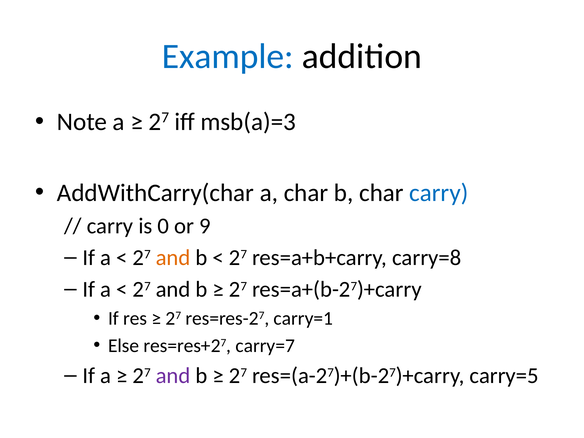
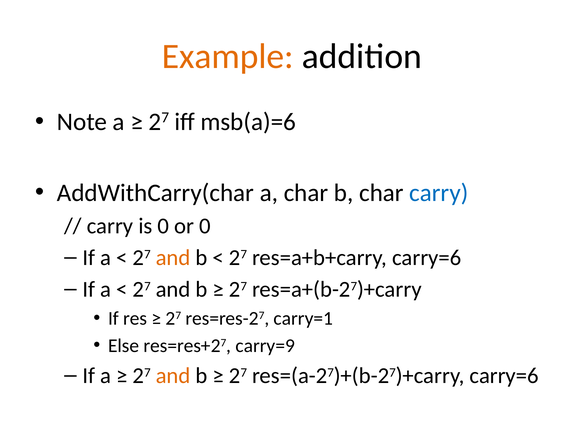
Example colour: blue -> orange
msb(a)=3: msb(a)=3 -> msb(a)=6
or 9: 9 -> 0
res=a+b+carry carry=8: carry=8 -> carry=6
carry=7: carry=7 -> carry=9
and at (173, 376) colour: purple -> orange
res=(a-27)+(b-27)+carry carry=5: carry=5 -> carry=6
